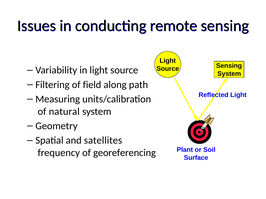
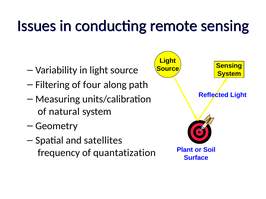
field: field -> four
georeferencing: georeferencing -> quantatization
